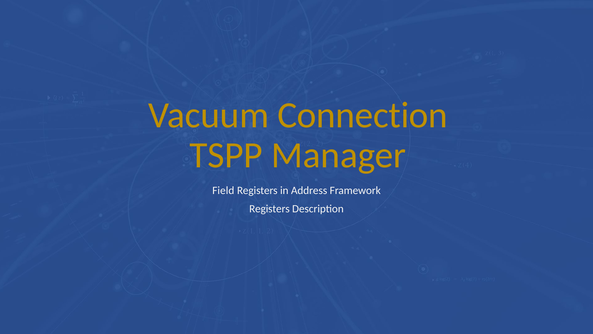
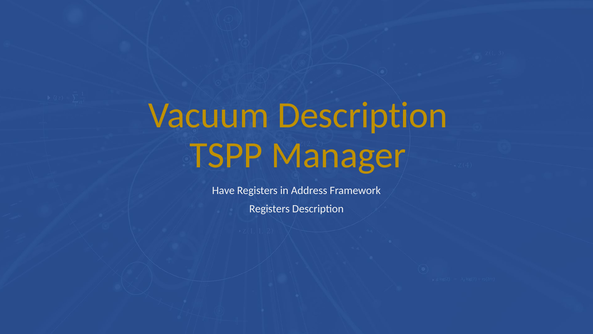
Vacuum Connection: Connection -> Description
Field: Field -> Have
